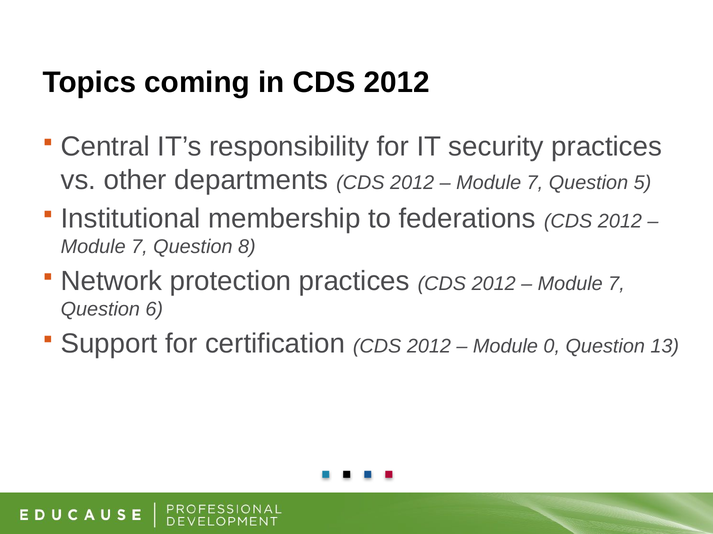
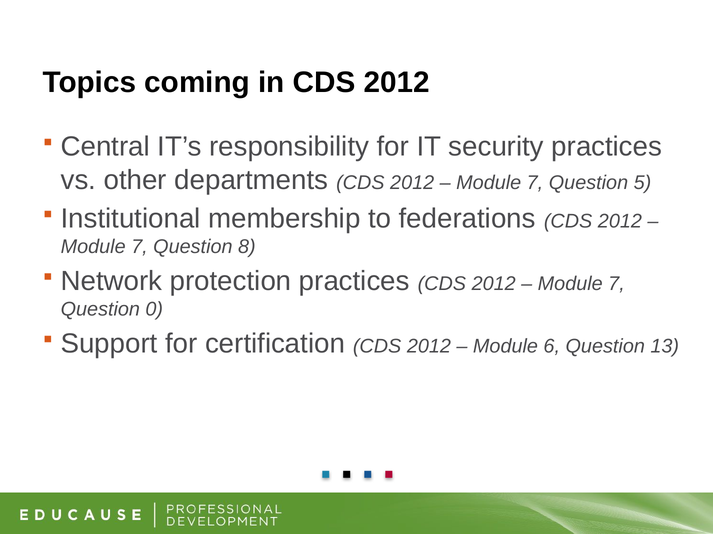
6: 6 -> 0
0: 0 -> 6
